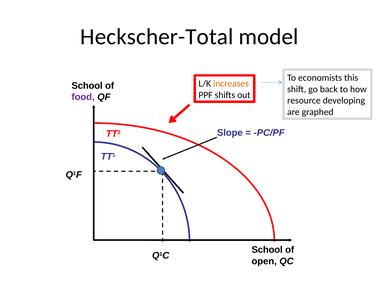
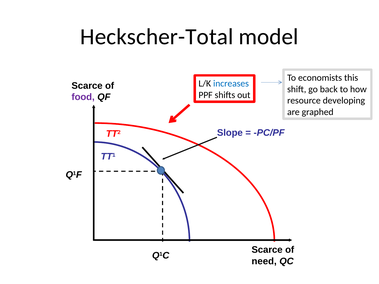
increases colour: orange -> blue
School at (87, 86): School -> Scarce
School at (267, 250): School -> Scarce
open: open -> need
